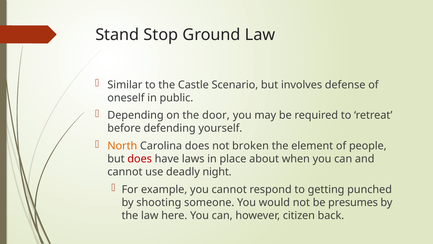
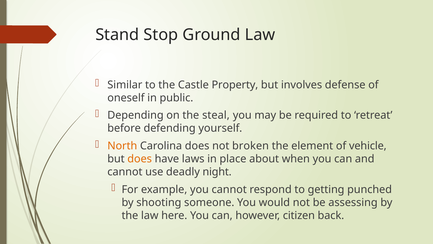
Scenario: Scenario -> Property
door: door -> steal
people: people -> vehicle
does at (140, 159) colour: red -> orange
presumes: presumes -> assessing
